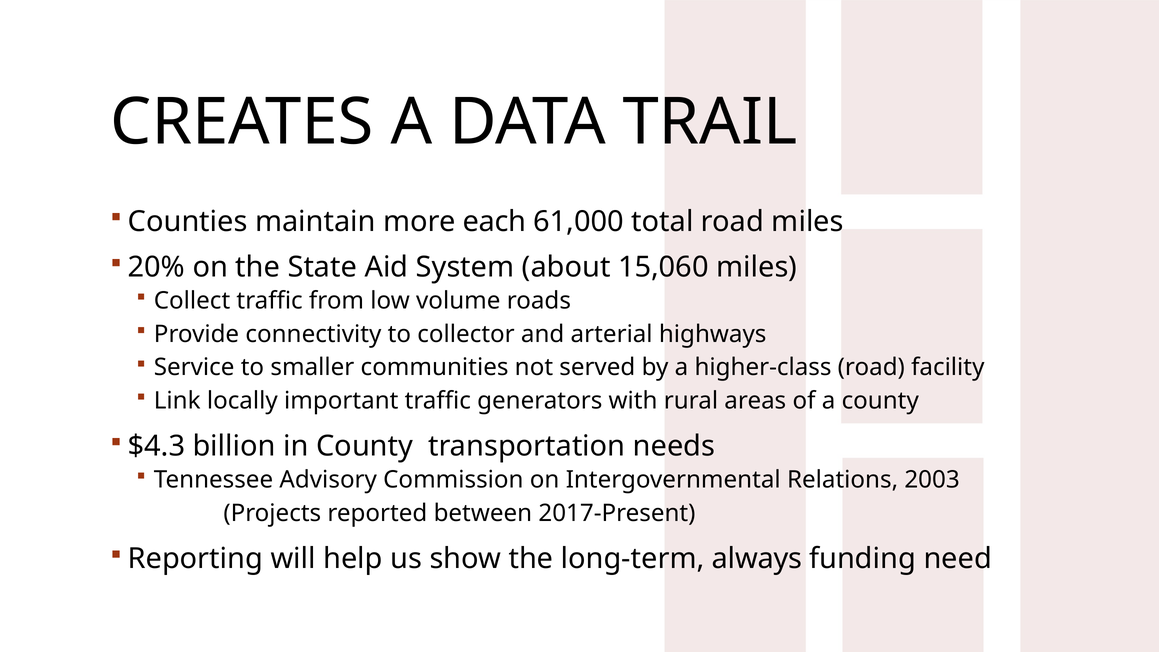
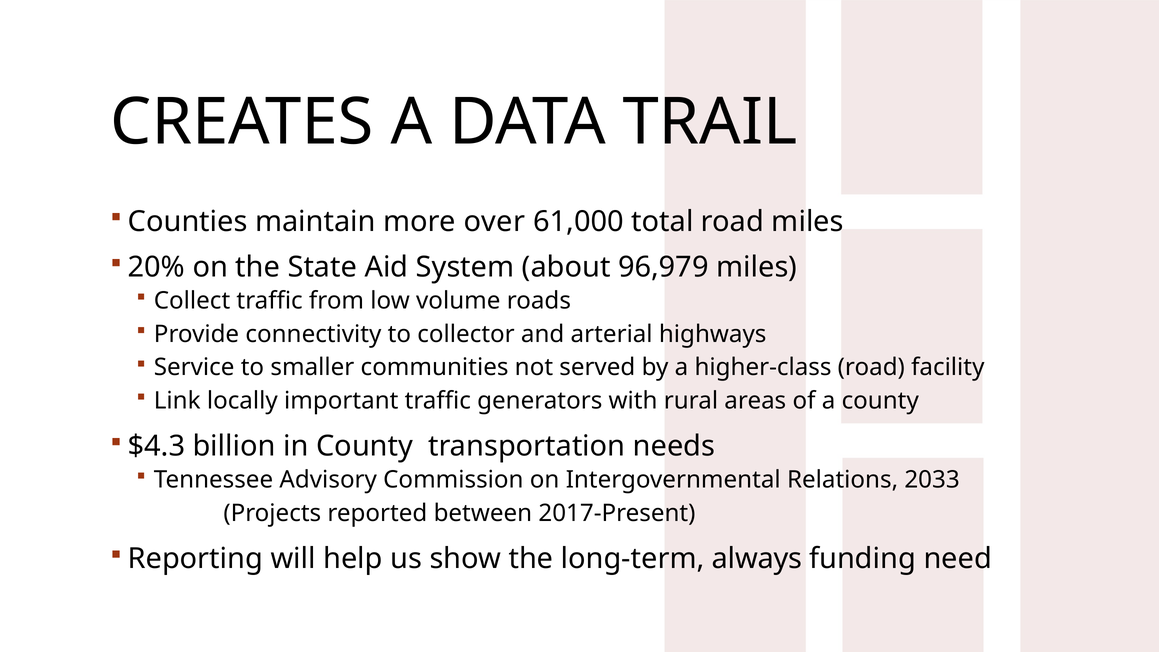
each: each -> over
15,060: 15,060 -> 96,979
2003: 2003 -> 2033
